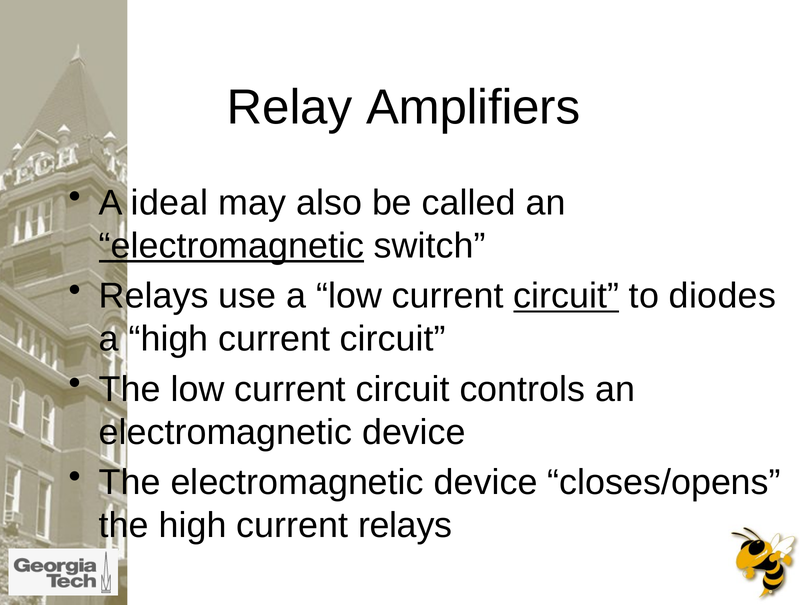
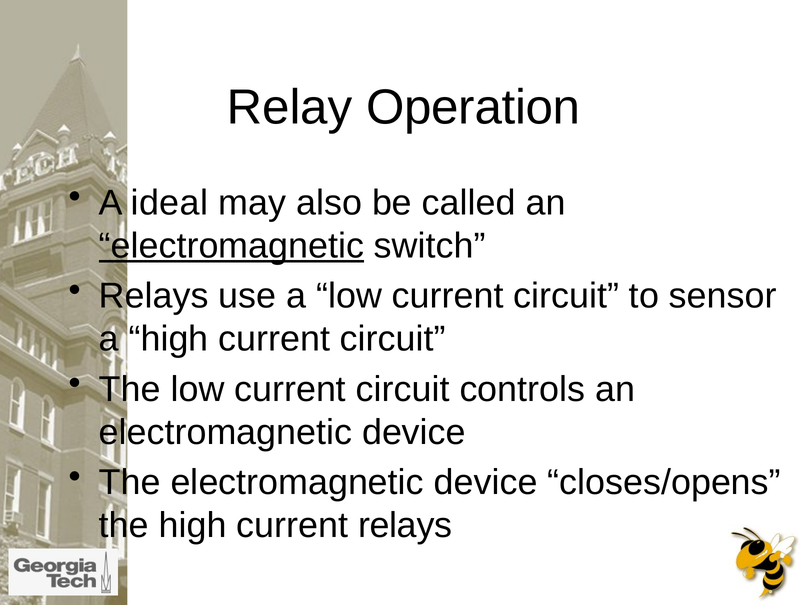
Amplifiers: Amplifiers -> Operation
circuit at (566, 296) underline: present -> none
diodes: diodes -> sensor
